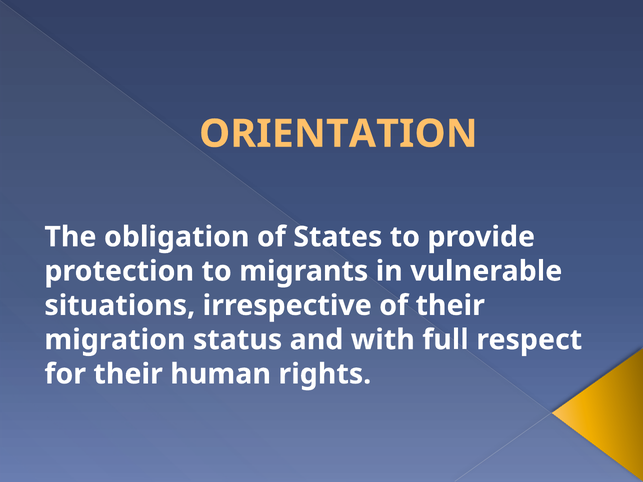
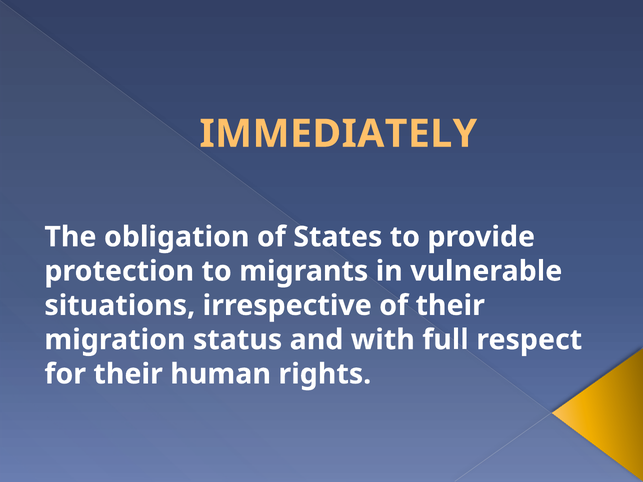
ORIENTATION: ORIENTATION -> IMMEDIATELY
